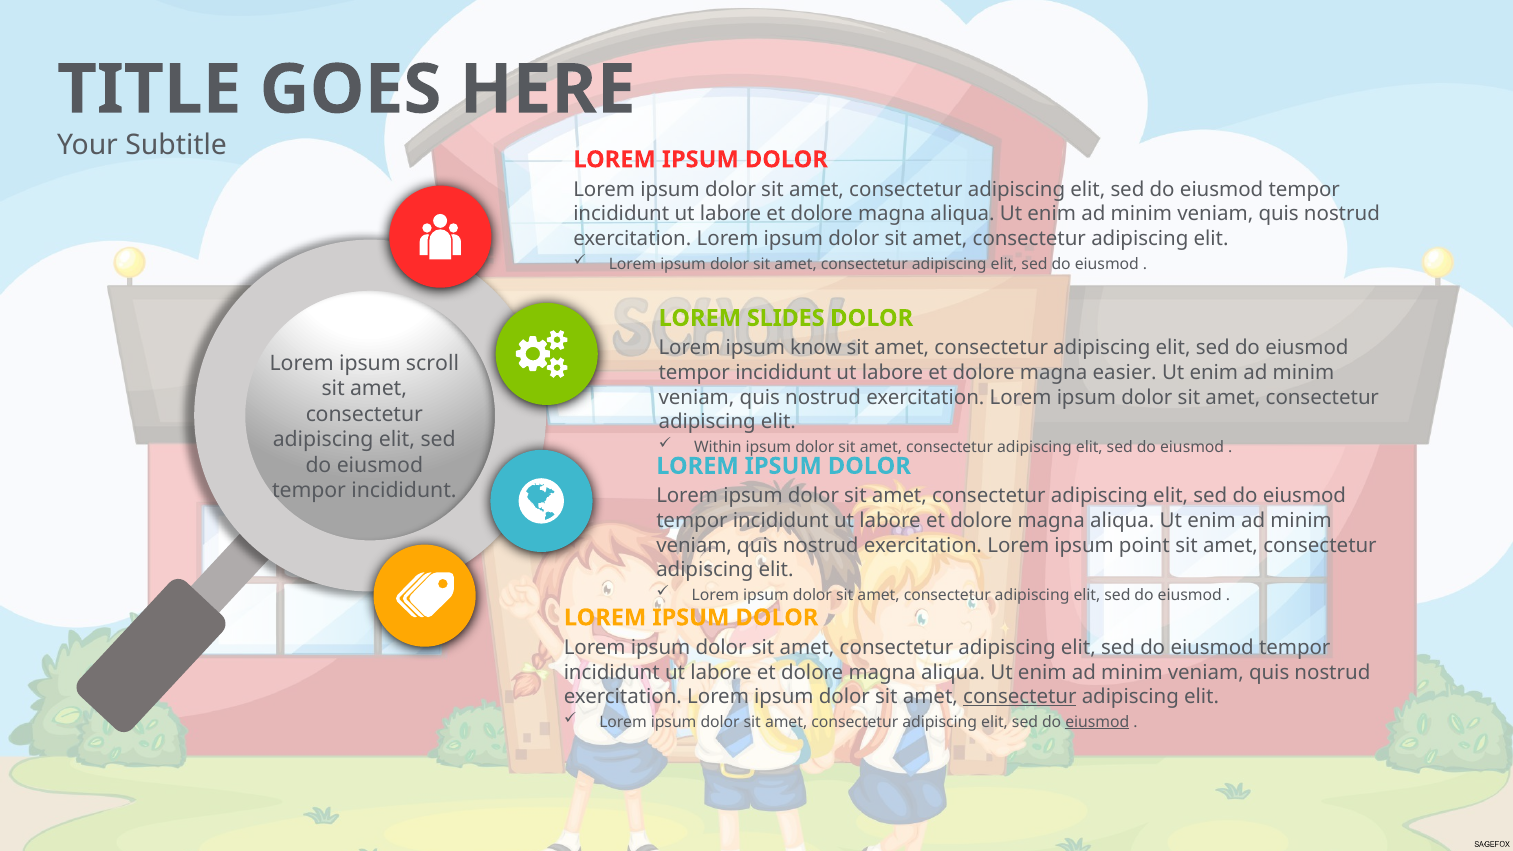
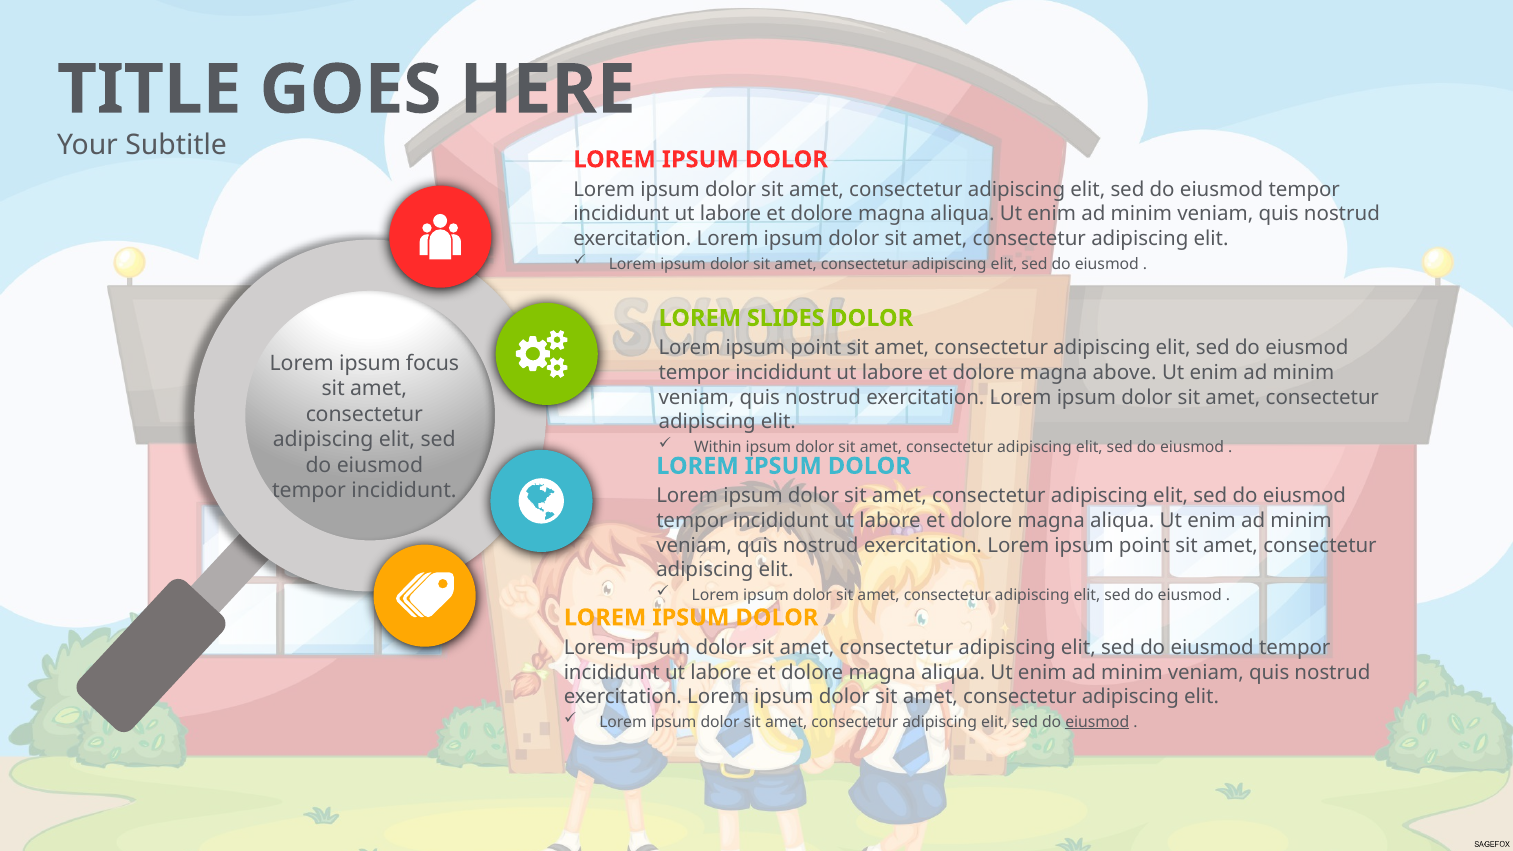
know at (816, 348): know -> point
scroll: scroll -> focus
easier: easier -> above
consectetur at (1020, 697) underline: present -> none
